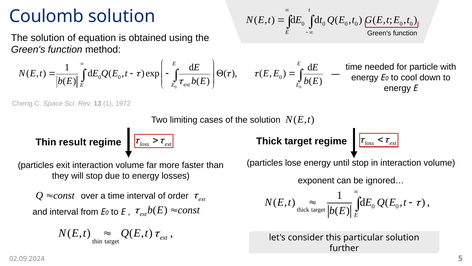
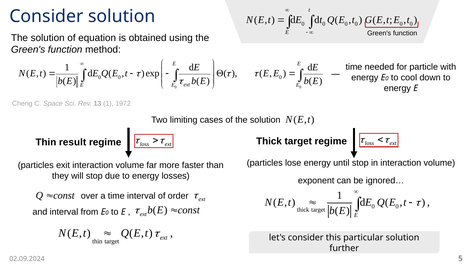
Coulomb at (47, 16): Coulomb -> Consider
